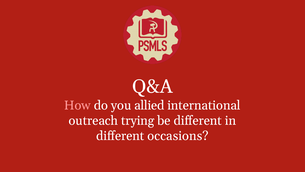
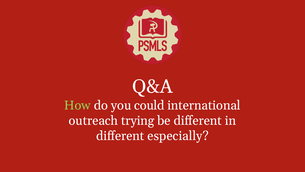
How colour: pink -> light green
allied: allied -> could
occasions: occasions -> especially
